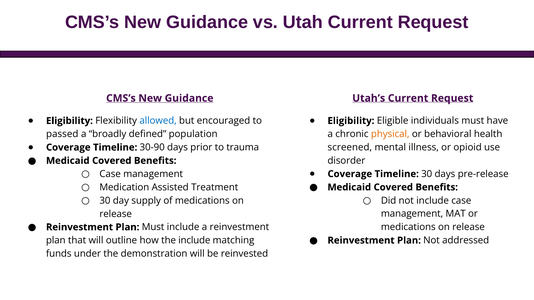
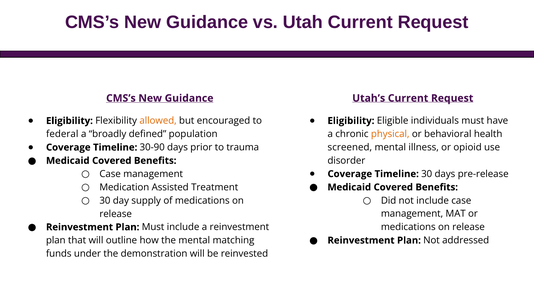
allowed colour: blue -> orange
passed: passed -> federal
the include: include -> mental
